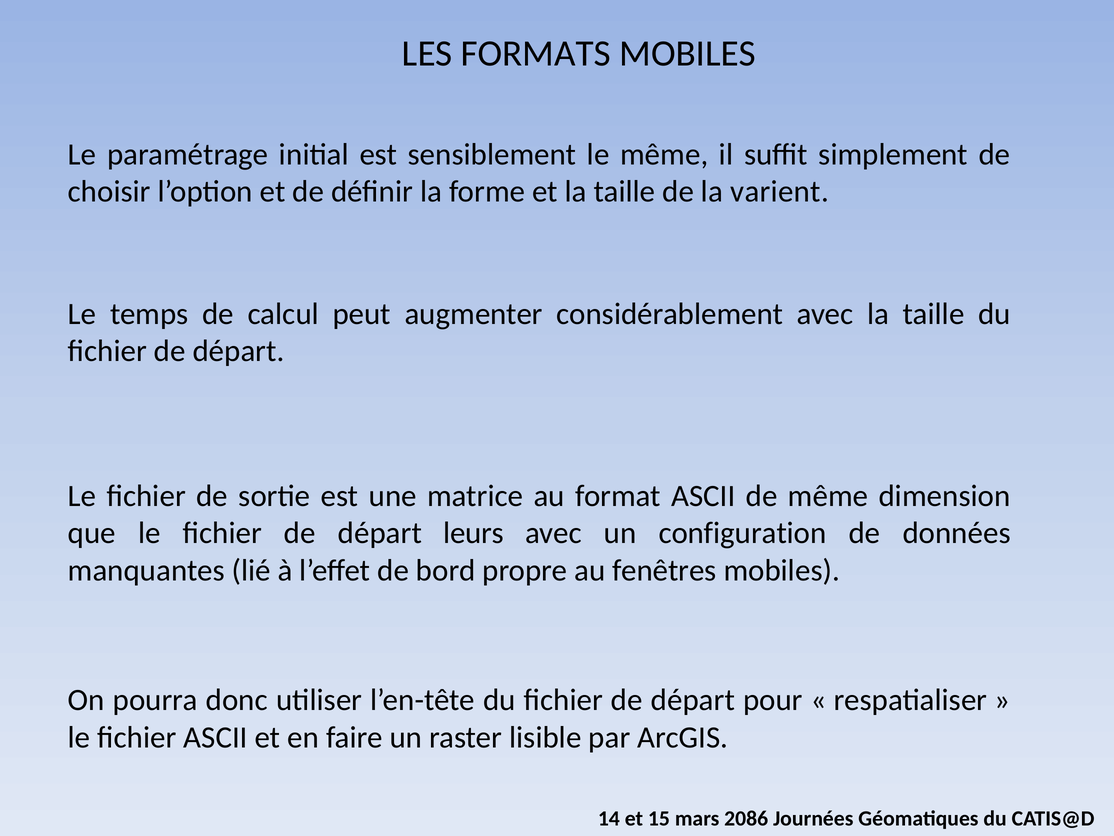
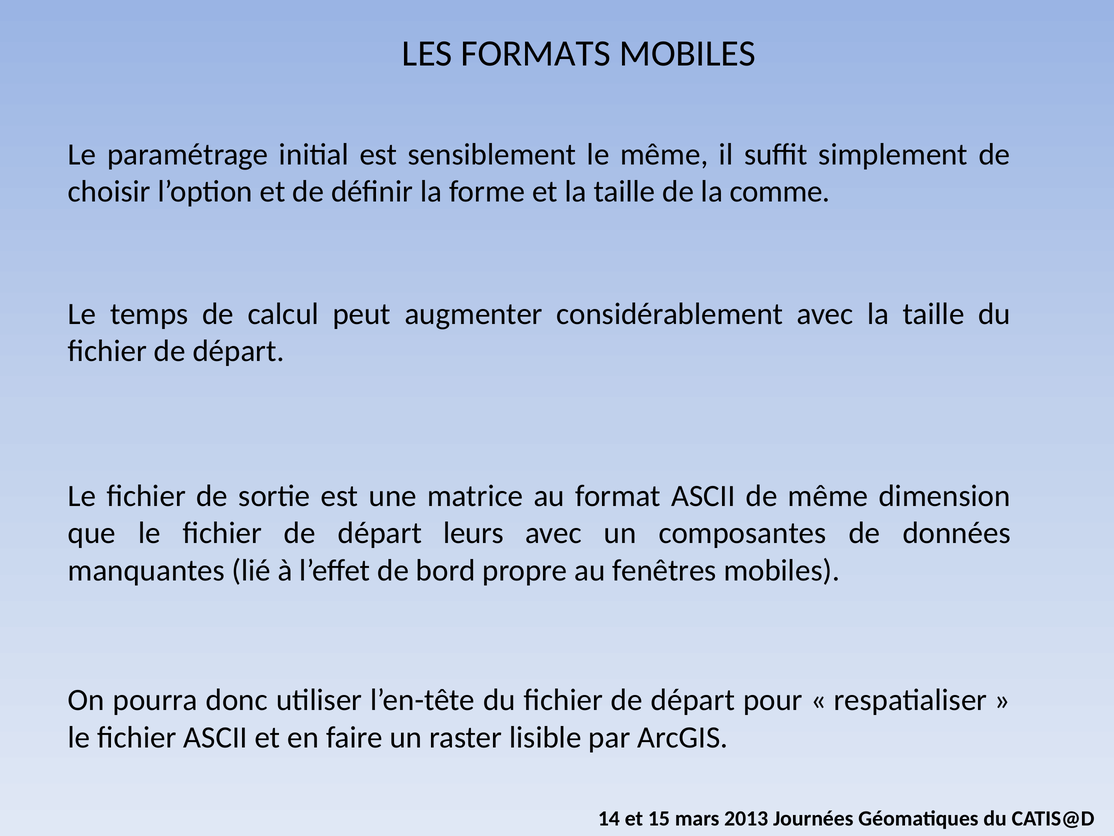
varient: varient -> comme
configuration: configuration -> composantes
2086: 2086 -> 2013
